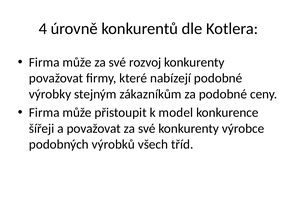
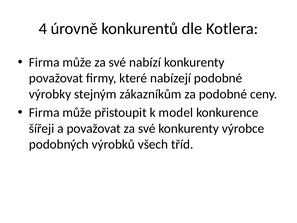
rozvoj: rozvoj -> nabízí
